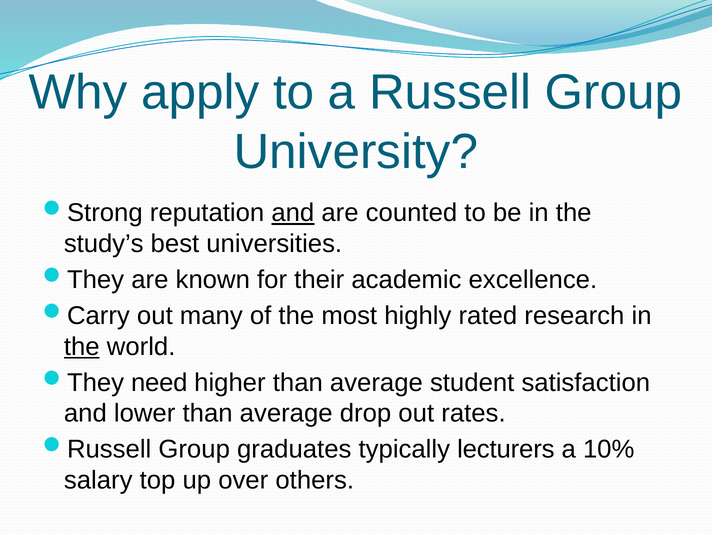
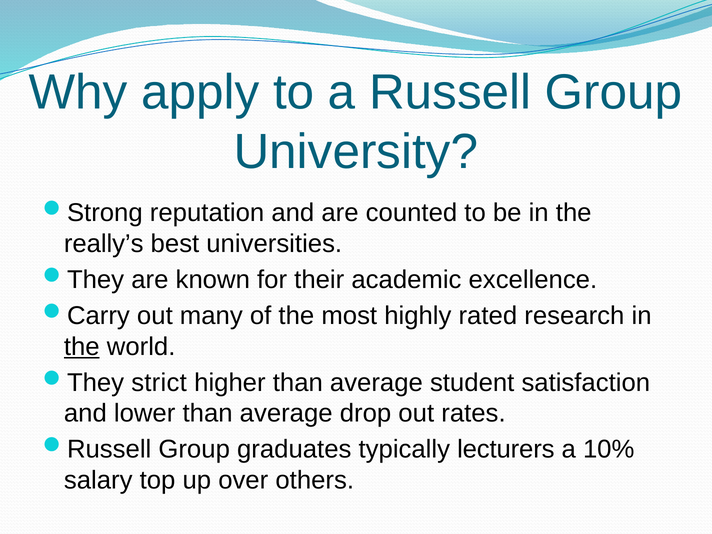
and at (293, 213) underline: present -> none
study’s: study’s -> really’s
need: need -> strict
